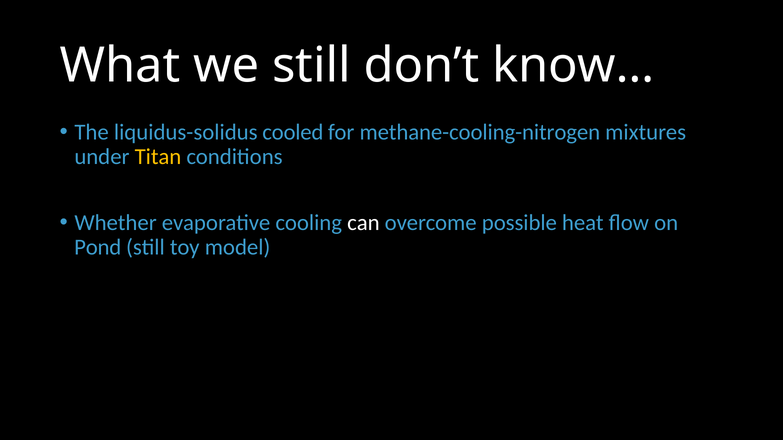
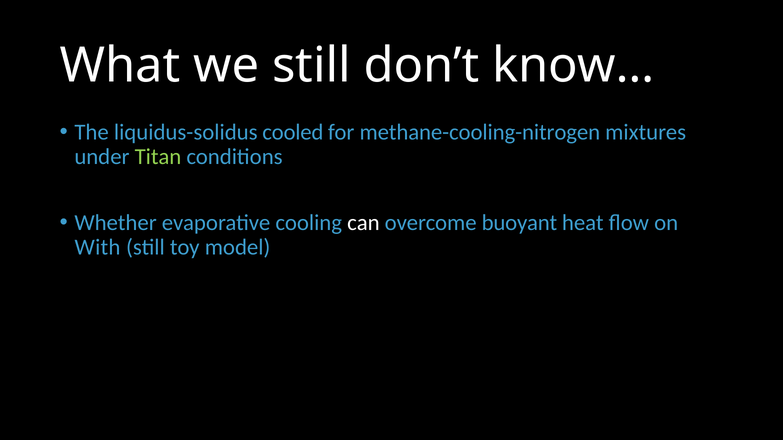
Titan colour: yellow -> light green
possible: possible -> buoyant
Pond: Pond -> With
